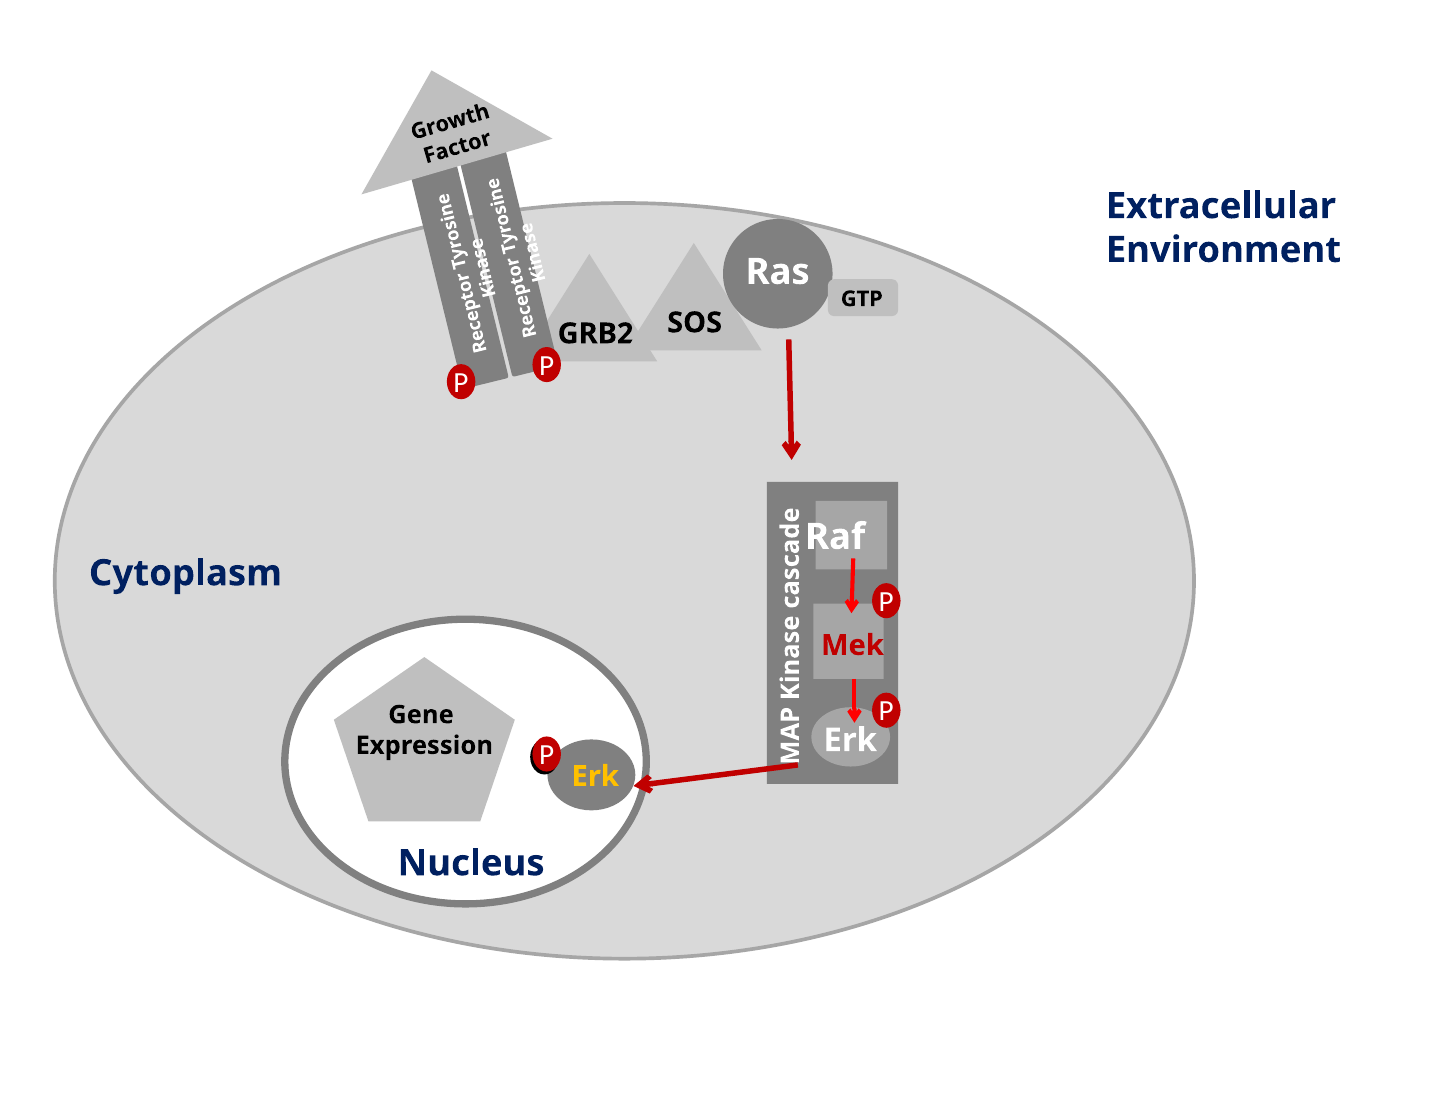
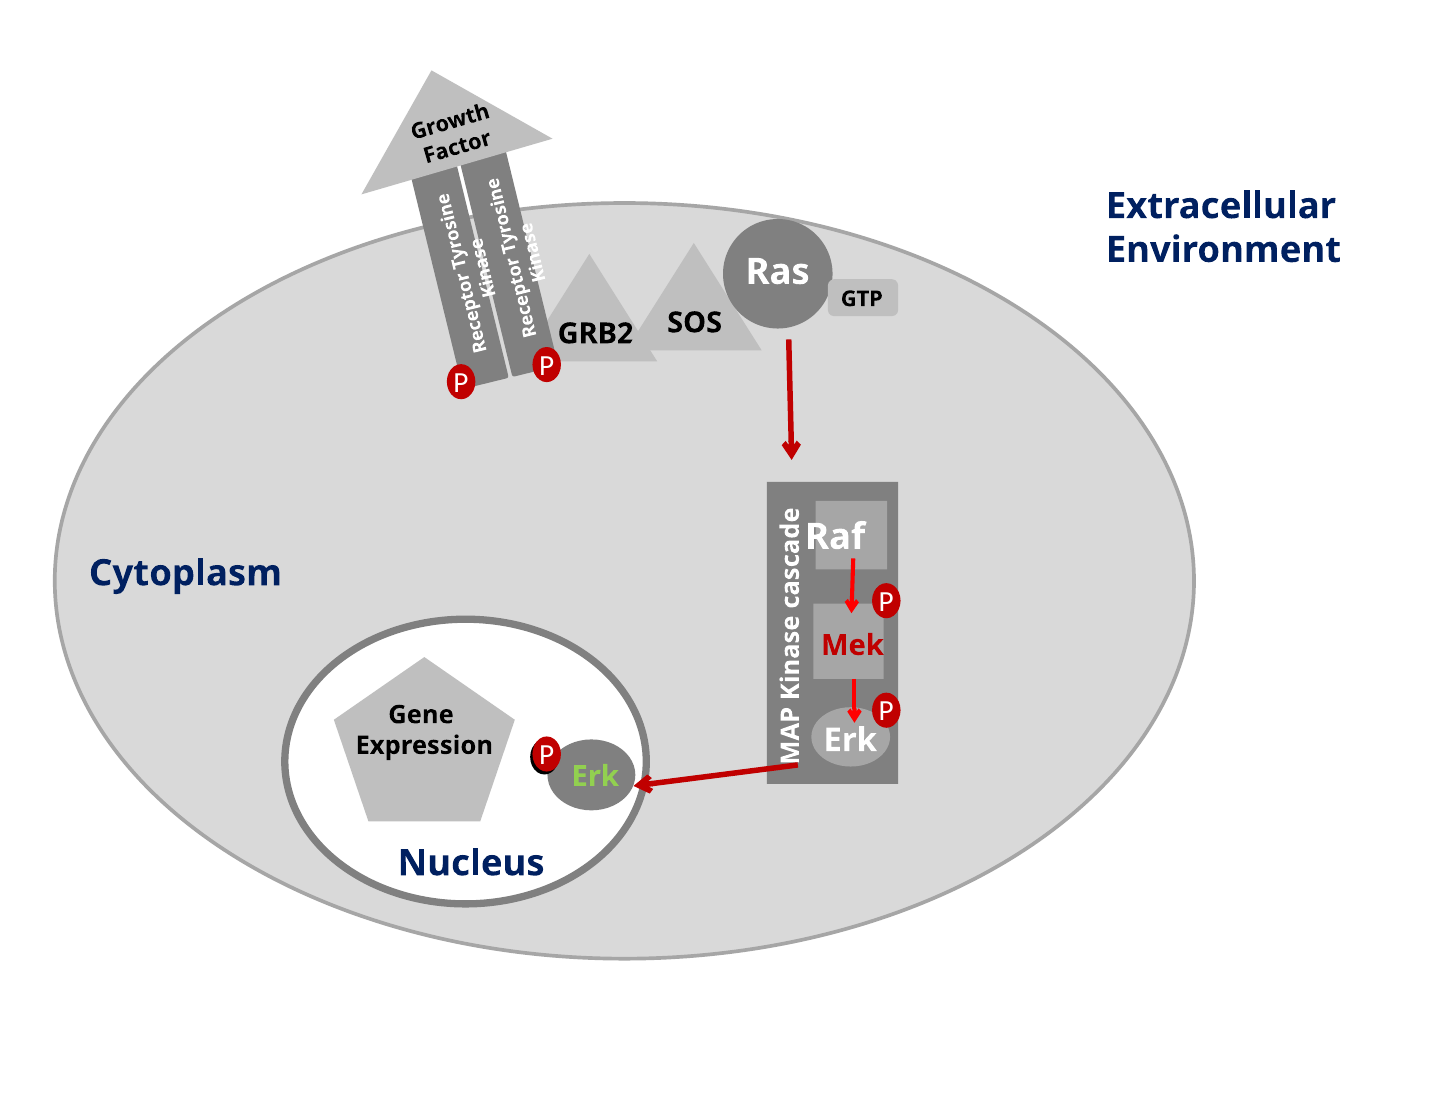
Erk at (595, 777) colour: yellow -> light green
